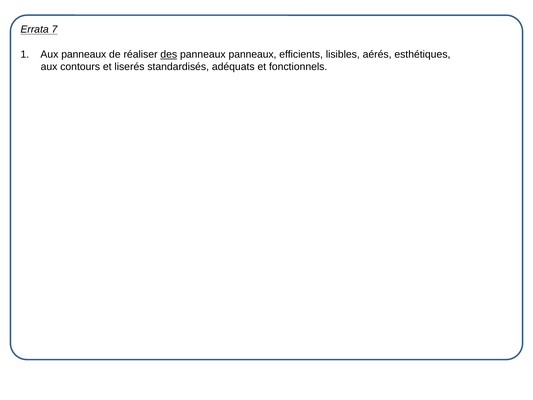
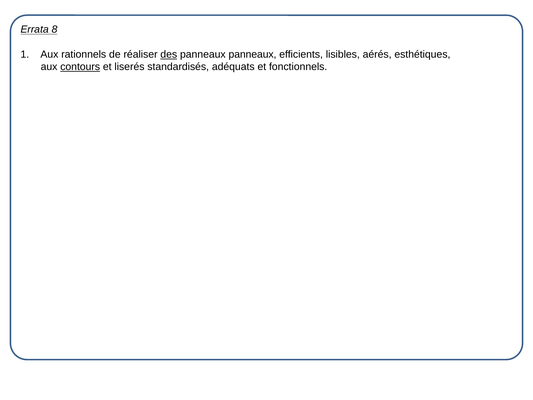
7: 7 -> 8
Aux panneaux: panneaux -> rationnels
contours underline: none -> present
